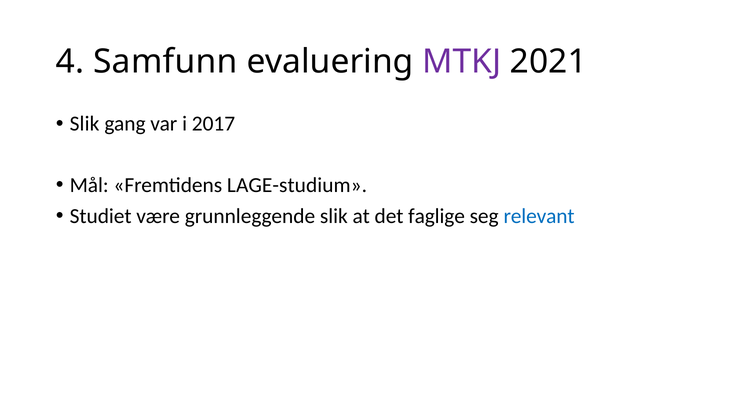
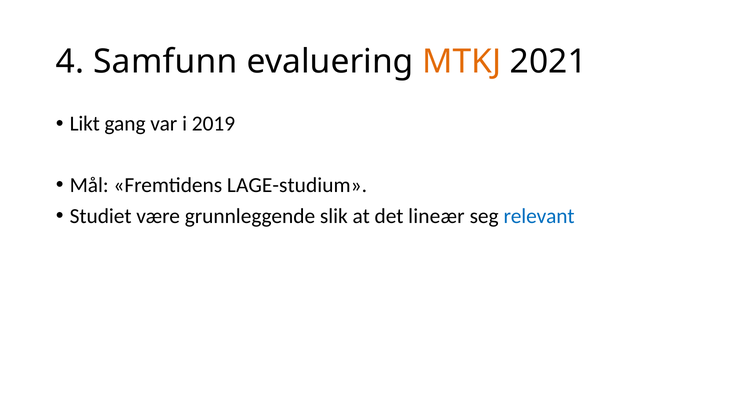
MTKJ colour: purple -> orange
Slik at (85, 124): Slik -> Likt
2017: 2017 -> 2019
faglige: faglige -> lineær
